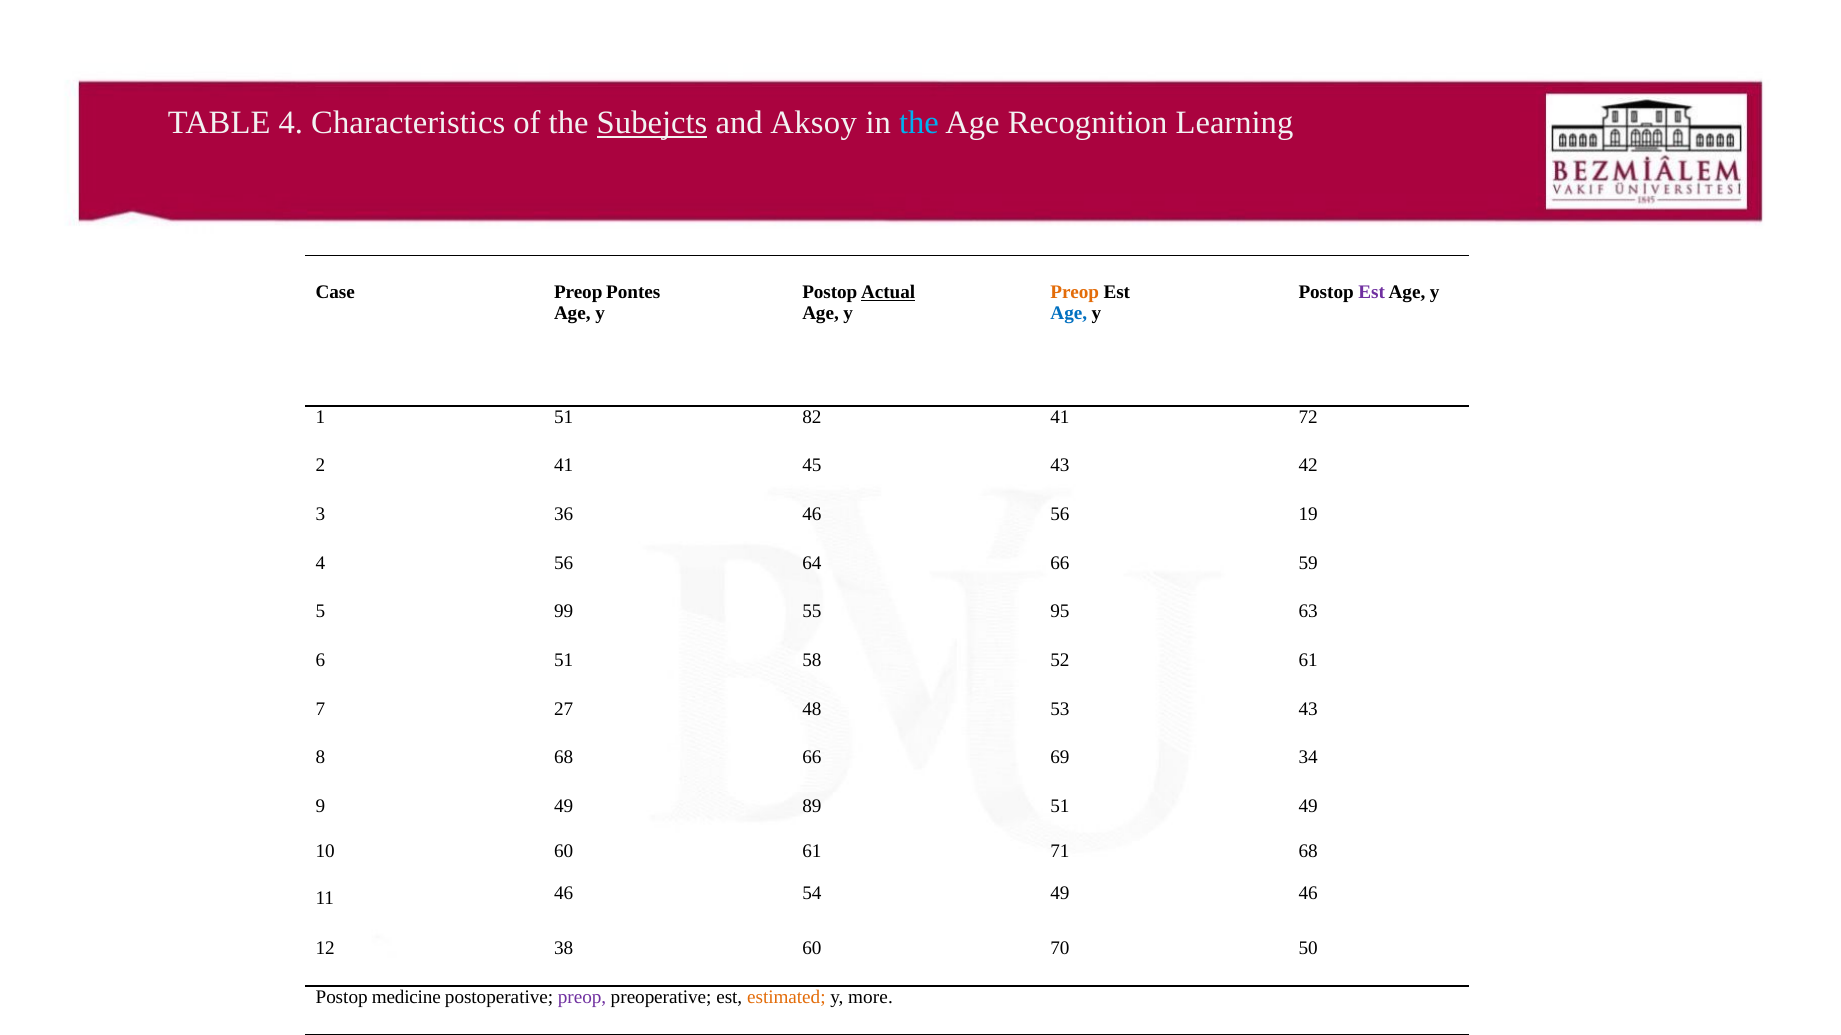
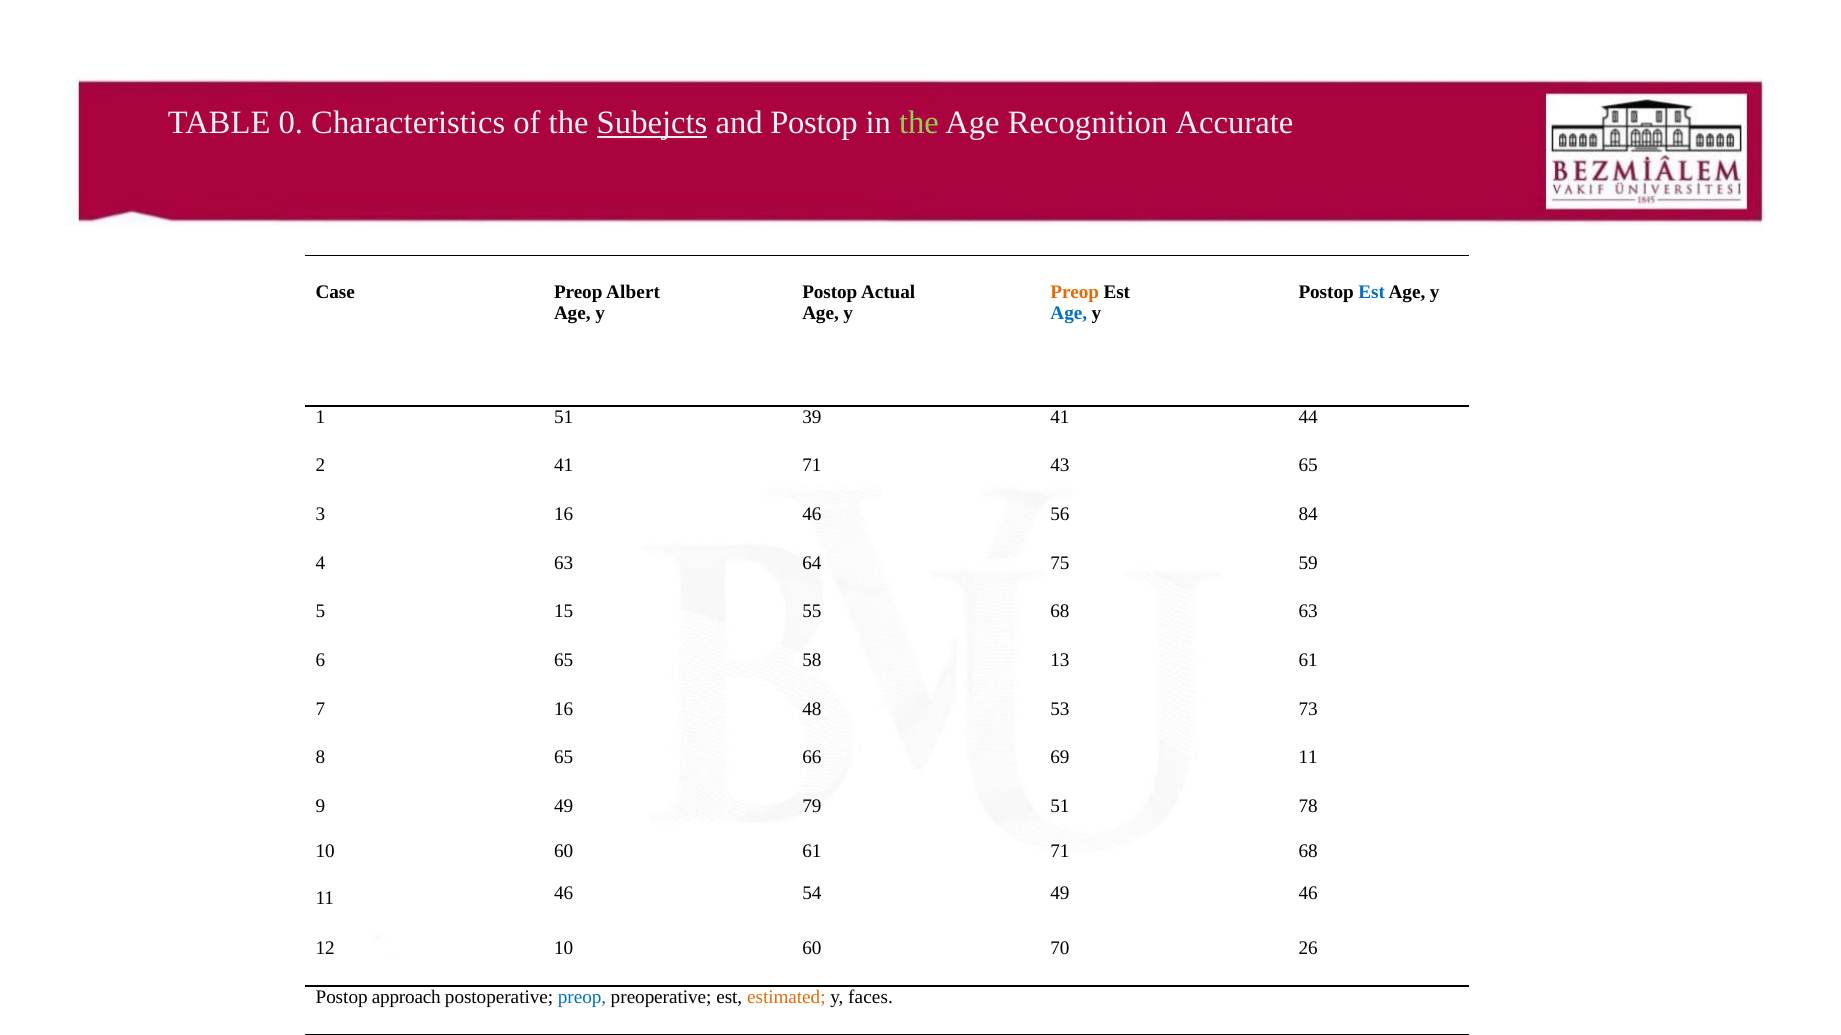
TABLE 4: 4 -> 0
and Aksoy: Aksoy -> Postop
the at (919, 123) colour: light blue -> light green
Learning: Learning -> Accurate
Pontes: Pontes -> Albert
Actual underline: present -> none
Est at (1372, 292) colour: purple -> blue
82: 82 -> 39
72: 72 -> 44
41 45: 45 -> 71
43 42: 42 -> 65
3 36: 36 -> 16
19: 19 -> 84
4 56: 56 -> 63
64 66: 66 -> 75
99: 99 -> 15
55 95: 95 -> 68
6 51: 51 -> 65
52: 52 -> 13
7 27: 27 -> 16
53 43: 43 -> 73
8 68: 68 -> 65
69 34: 34 -> 11
89: 89 -> 79
51 49: 49 -> 78
12 38: 38 -> 10
50: 50 -> 26
medicine: medicine -> approach
preop at (582, 997) colour: purple -> blue
more: more -> faces
